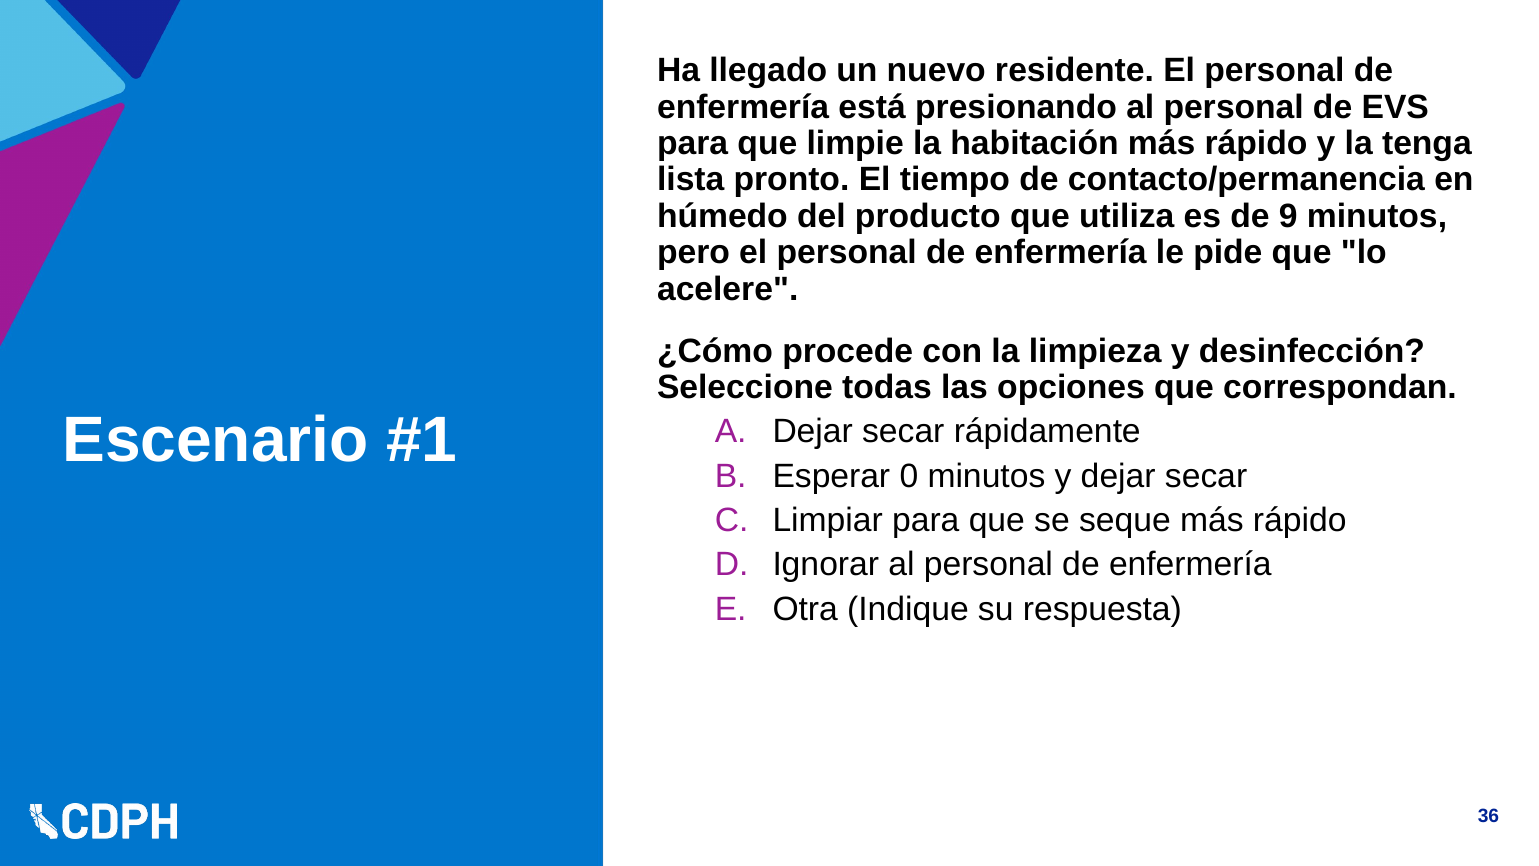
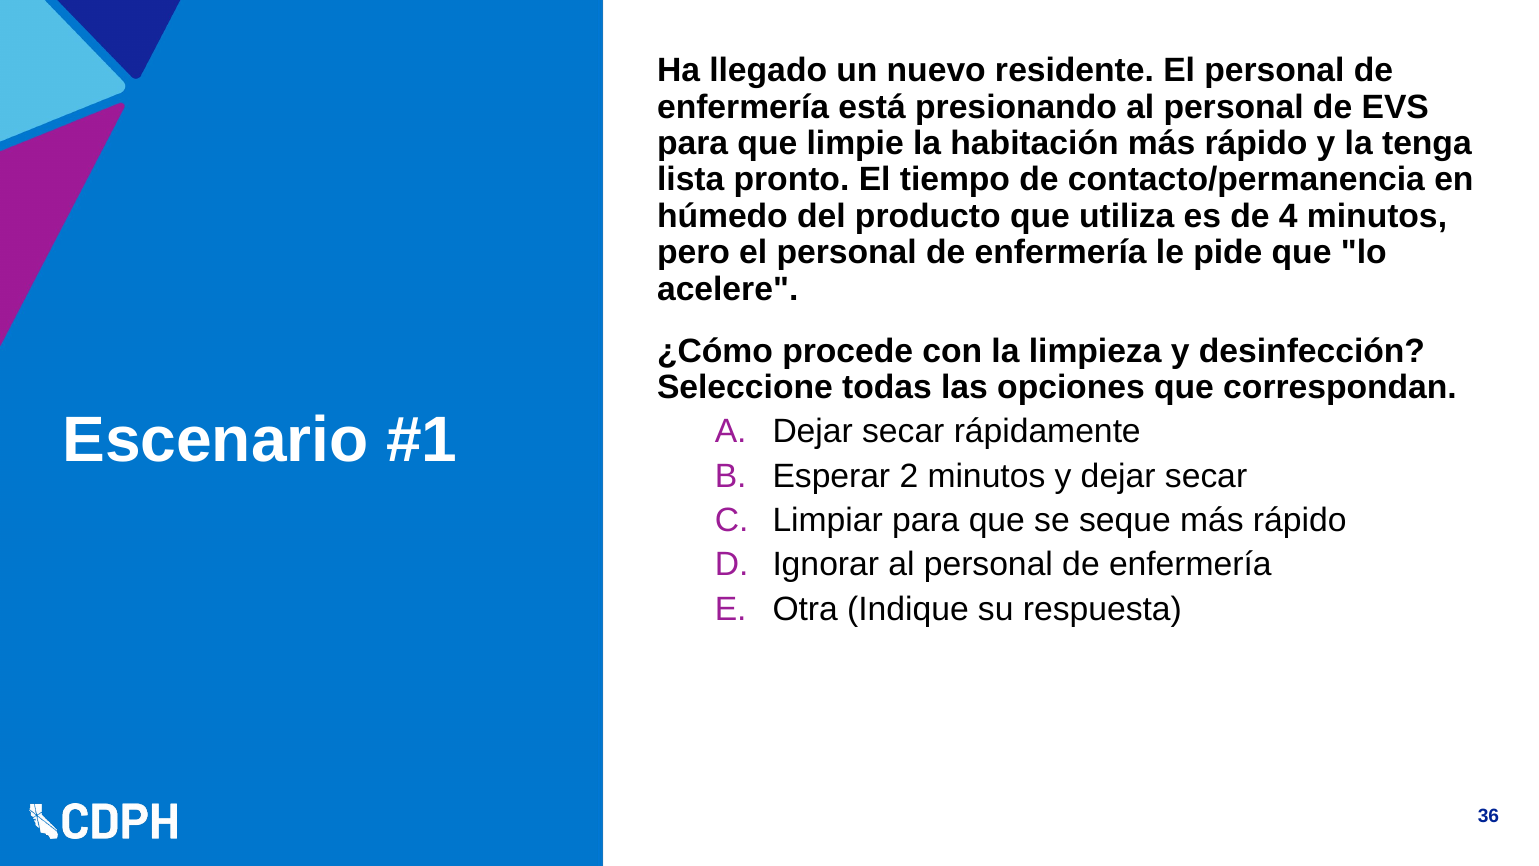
9: 9 -> 4
0: 0 -> 2
